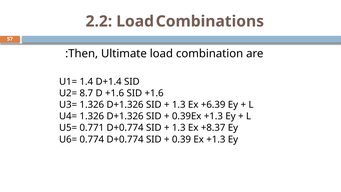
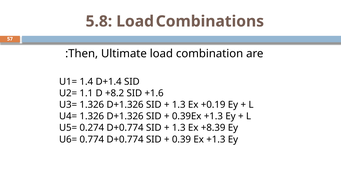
2.2: 2.2 -> 5.8
8.7: 8.7 -> 1.1
D +1.6: +1.6 -> +8.2
+6.39: +6.39 -> +0.19
0.771: 0.771 -> 0.274
+8.37: +8.37 -> +8.39
